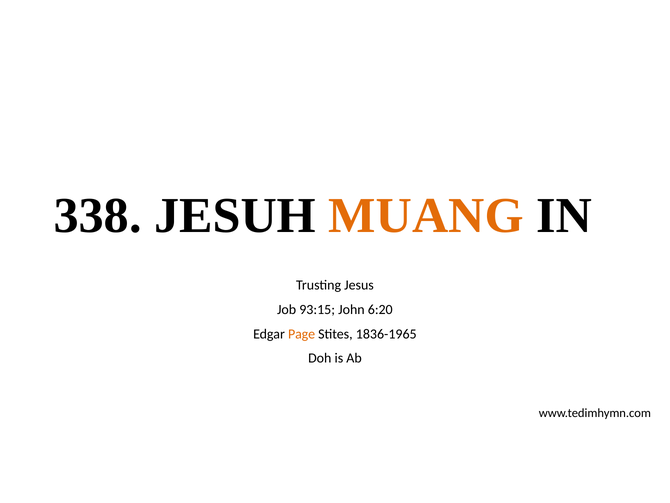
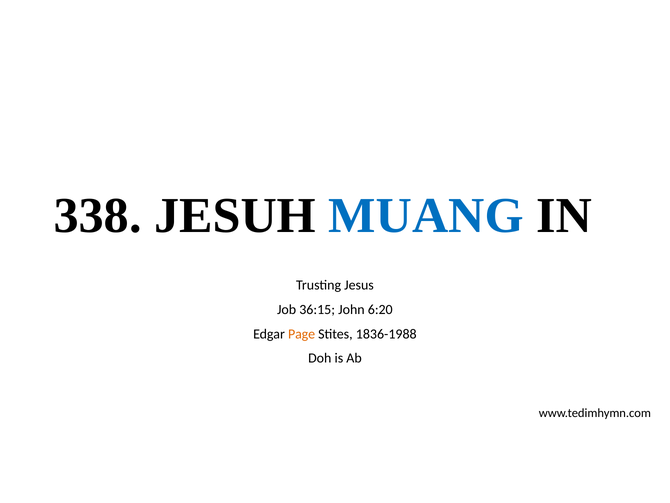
MUANG colour: orange -> blue
93:15: 93:15 -> 36:15
1836-1965: 1836-1965 -> 1836-1988
